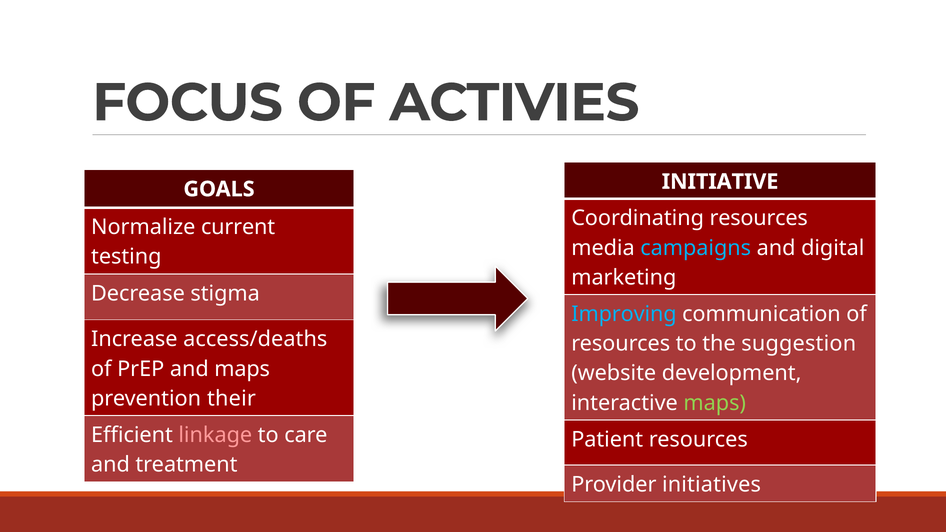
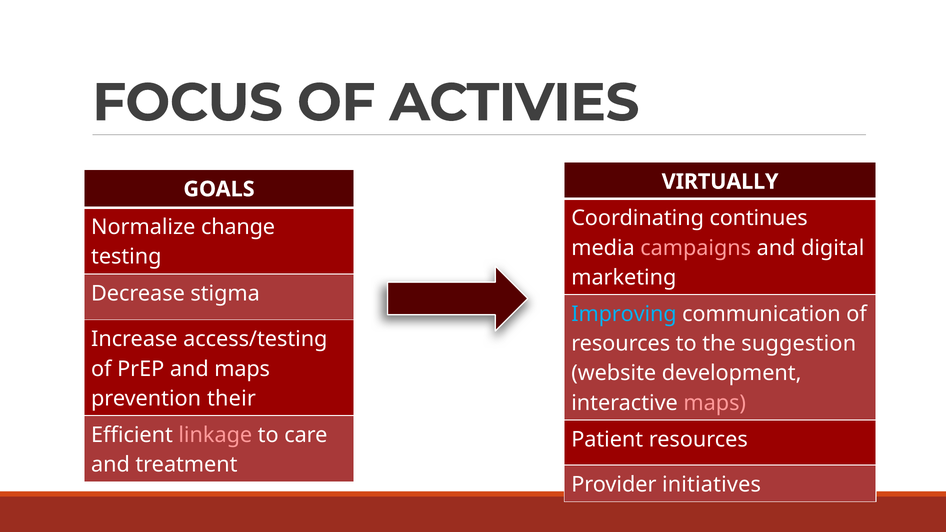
INITIATIVE: INITIATIVE -> VIRTUALLY
Coordinating resources: resources -> continues
current: current -> change
campaigns colour: light blue -> pink
access/deaths: access/deaths -> access/testing
maps at (715, 403) colour: light green -> pink
